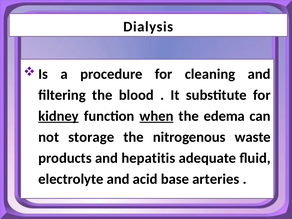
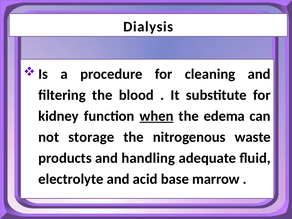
kidney underline: present -> none
hepatitis: hepatitis -> handling
arteries: arteries -> marrow
